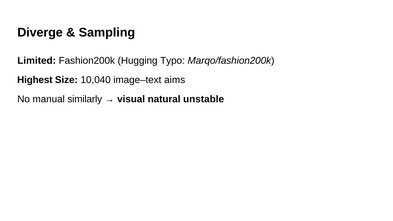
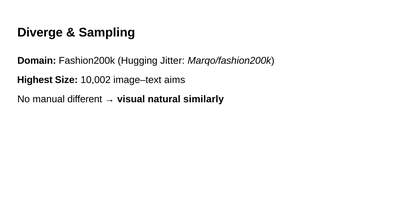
Limited: Limited -> Domain
Typo: Typo -> Jitter
10,040: 10,040 -> 10,002
similarly: similarly -> different
unstable: unstable -> similarly
